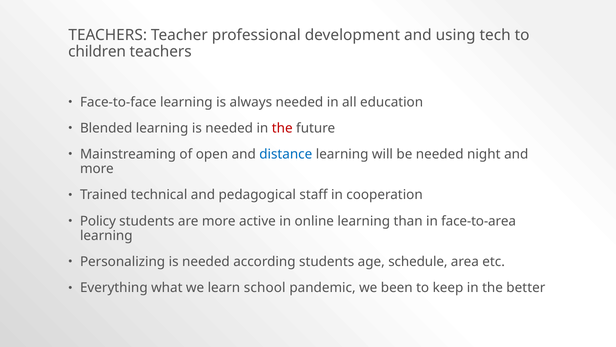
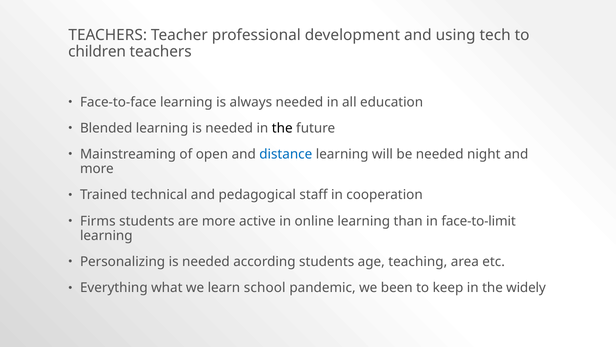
the at (282, 128) colour: red -> black
Policy: Policy -> Firms
face-to-area: face-to-area -> face-to-limit
schedule: schedule -> teaching
better: better -> widely
